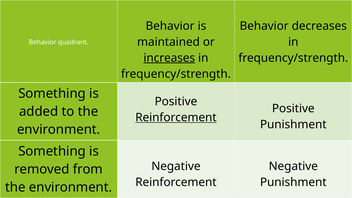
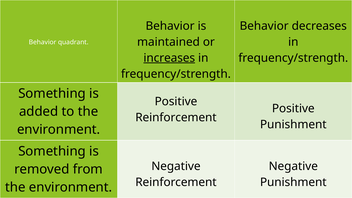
Reinforcement at (176, 117) underline: present -> none
